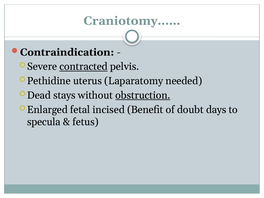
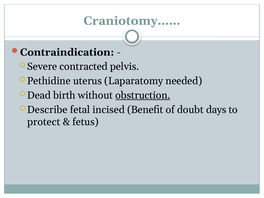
contracted underline: present -> none
stays: stays -> birth
Enlarged: Enlarged -> Describe
specula: specula -> protect
